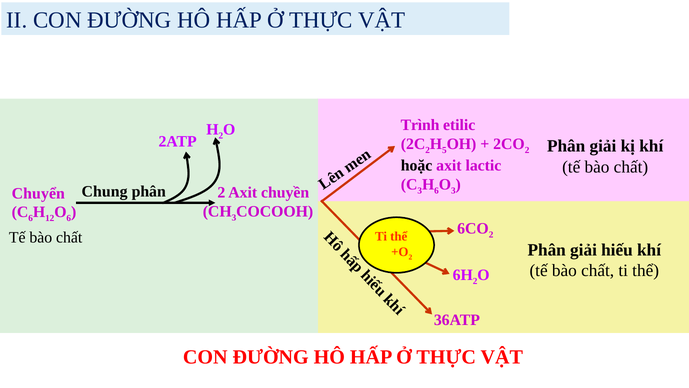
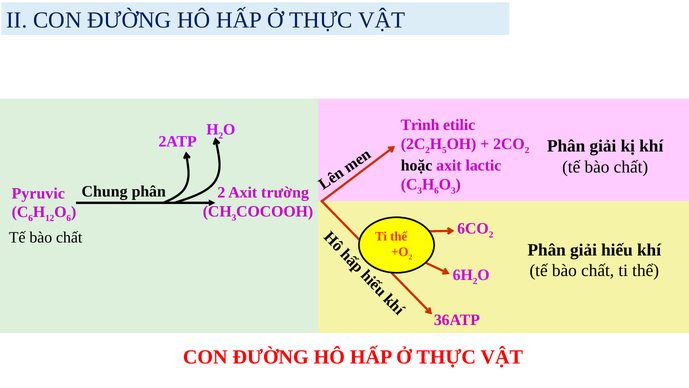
chuyền: chuyền -> trường
Chuyển: Chuyển -> Pyruvic
